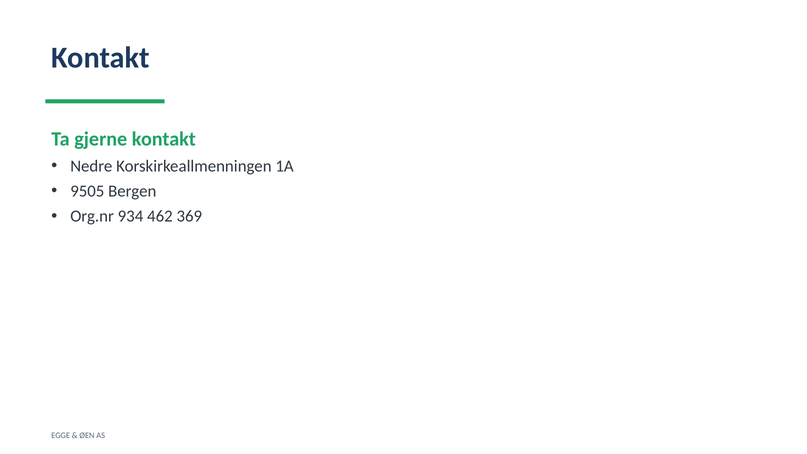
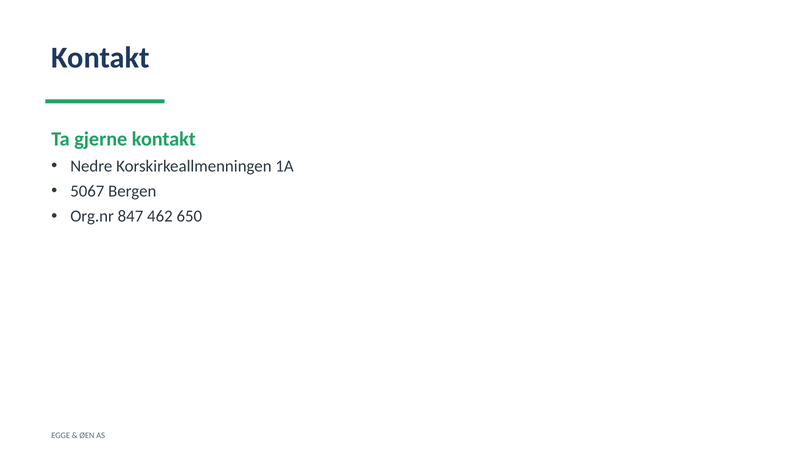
9505: 9505 -> 5067
934: 934 -> 847
369: 369 -> 650
